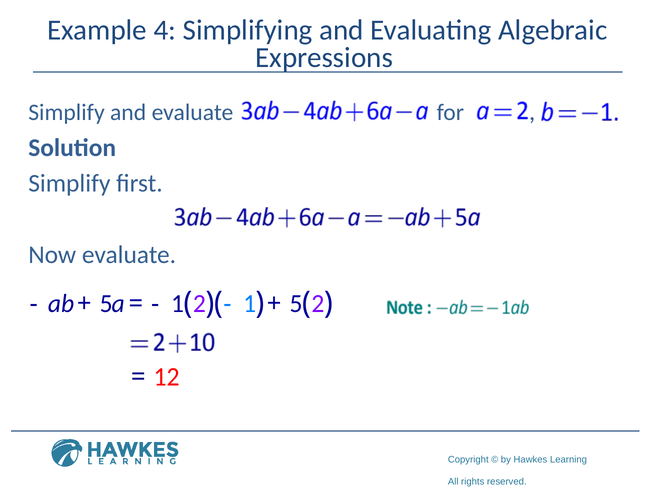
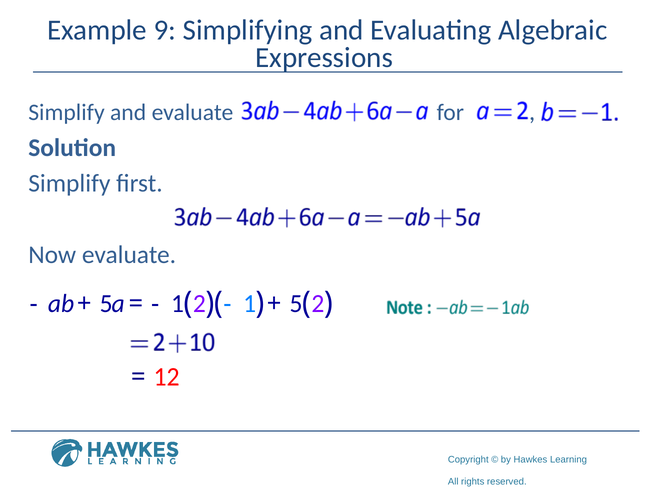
4: 4 -> 9
